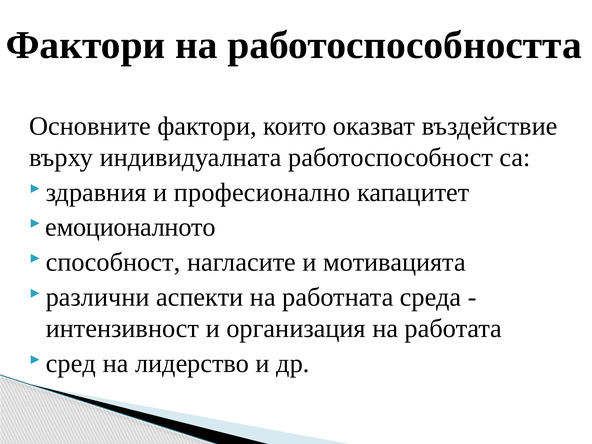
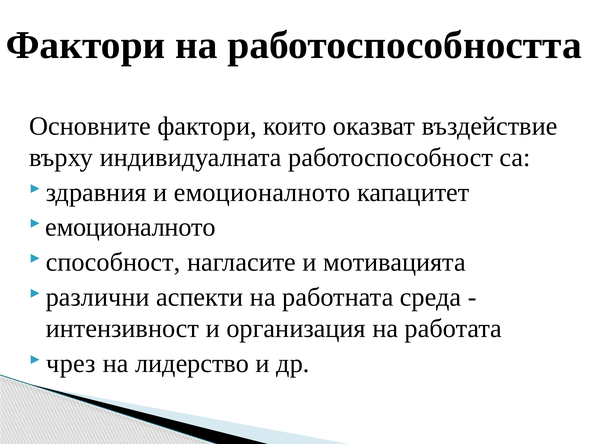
и професионално: професионално -> емоционалното
сред: сред -> чрез
